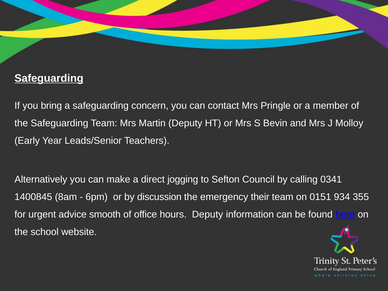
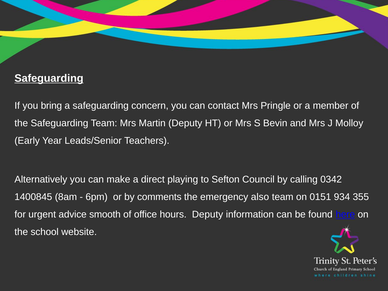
jogging: jogging -> playing
0341: 0341 -> 0342
discussion: discussion -> comments
their: their -> also
